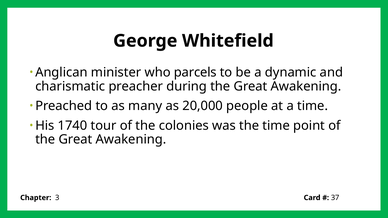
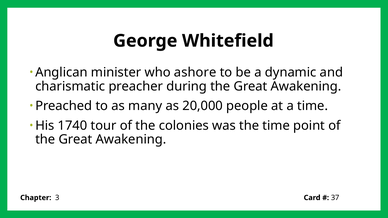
parcels: parcels -> ashore
